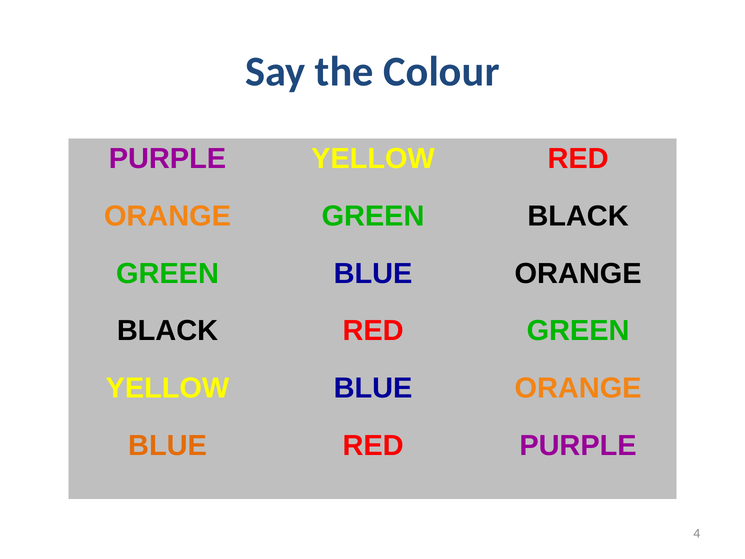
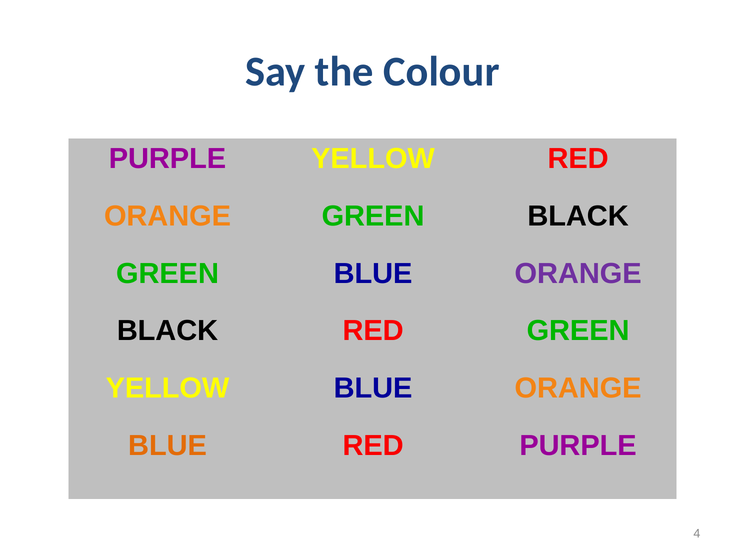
ORANGE at (578, 273) colour: black -> purple
